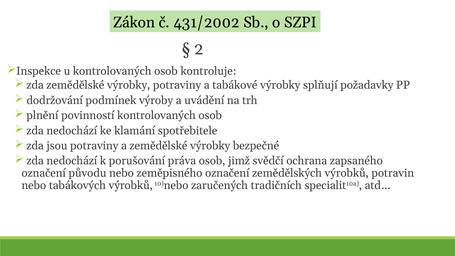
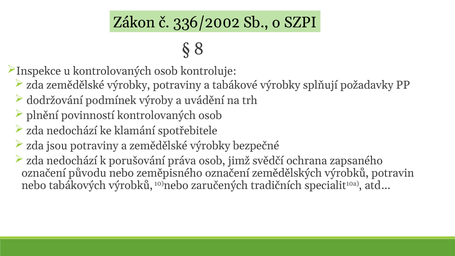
431/2002: 431/2002 -> 336/2002
2: 2 -> 8
